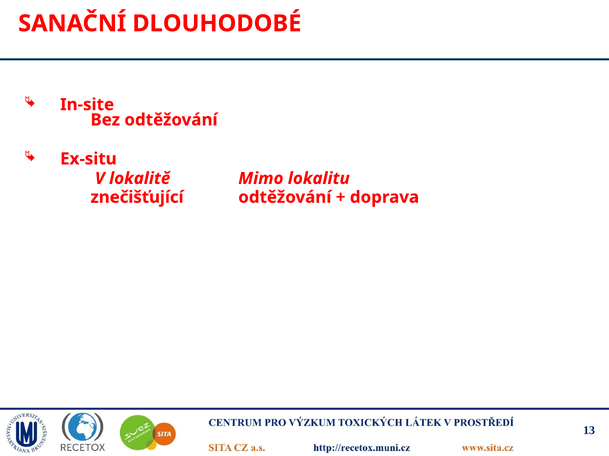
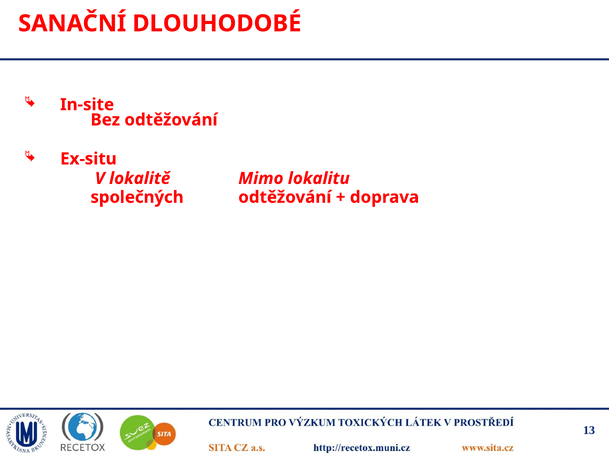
znečišťující: znečišťující -> společných
